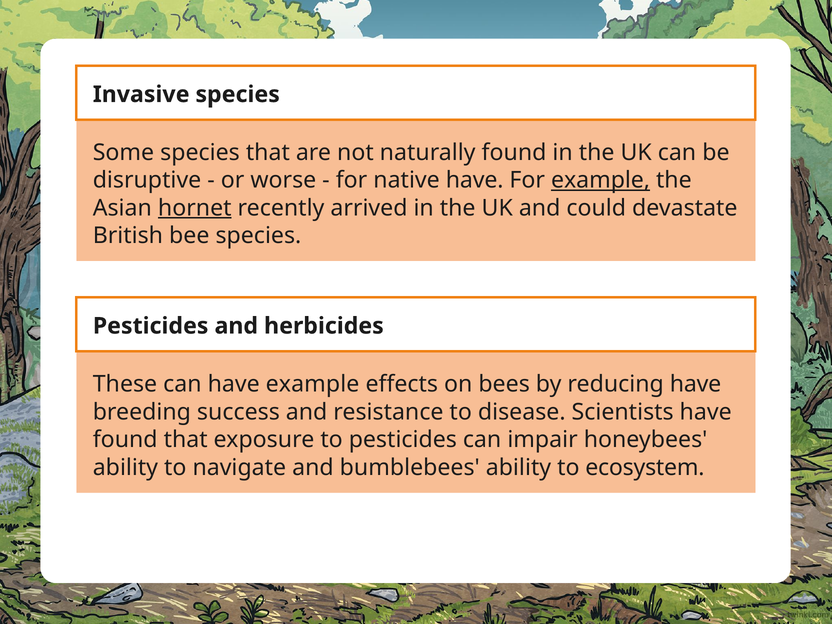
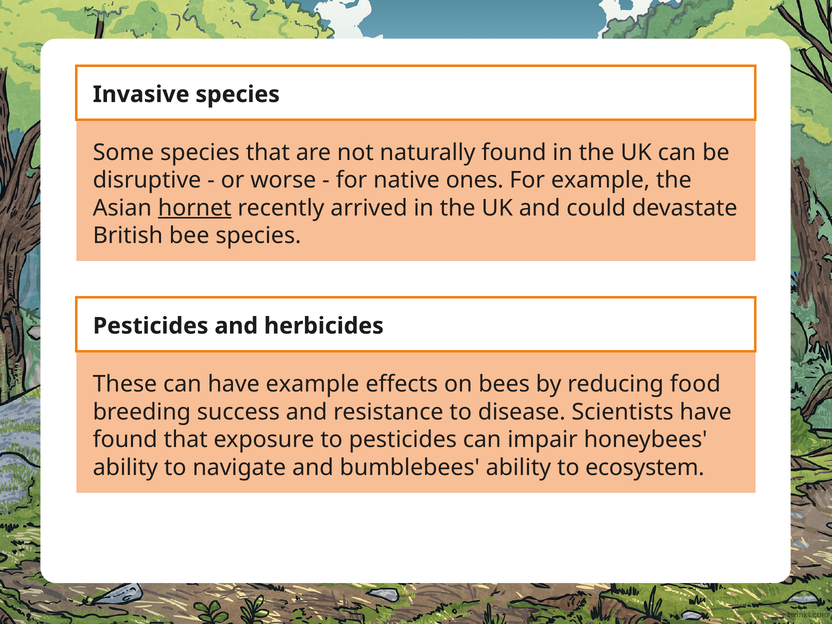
native have: have -> ones
example at (601, 180) underline: present -> none
reducing have: have -> food
